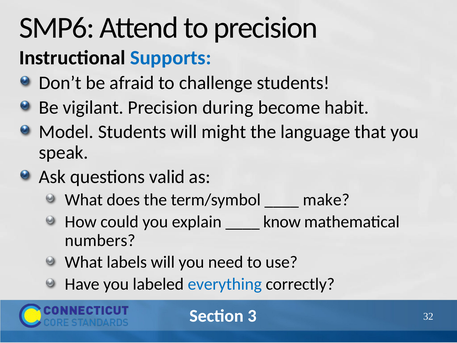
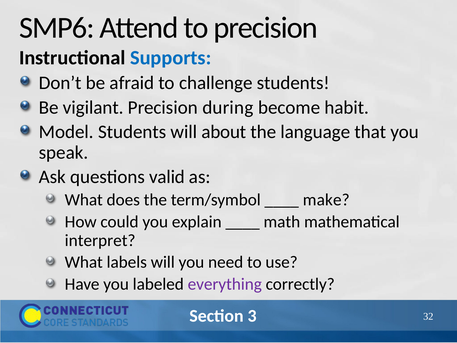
might: might -> about
know: know -> math
numbers: numbers -> interpret
everything colour: blue -> purple
